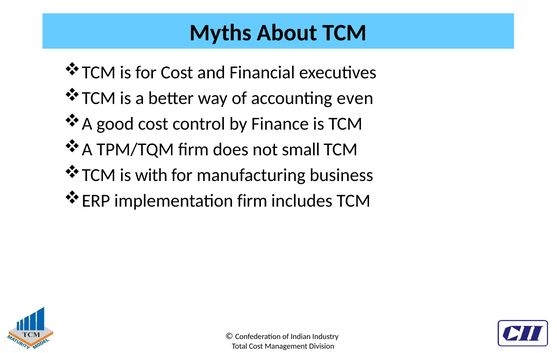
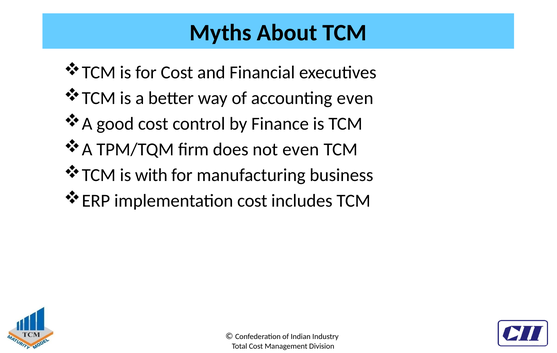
not small: small -> even
implementation firm: firm -> cost
